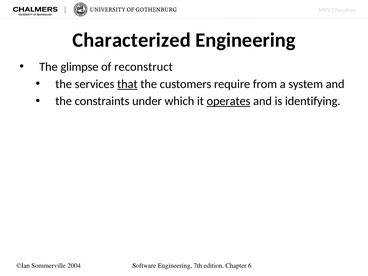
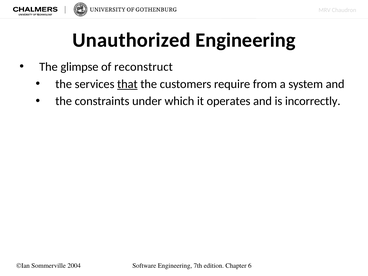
Characterized: Characterized -> Unauthorized
operates underline: present -> none
identifying: identifying -> incorrectly
